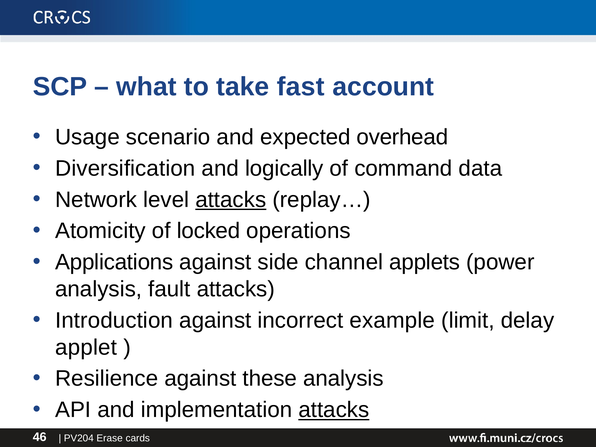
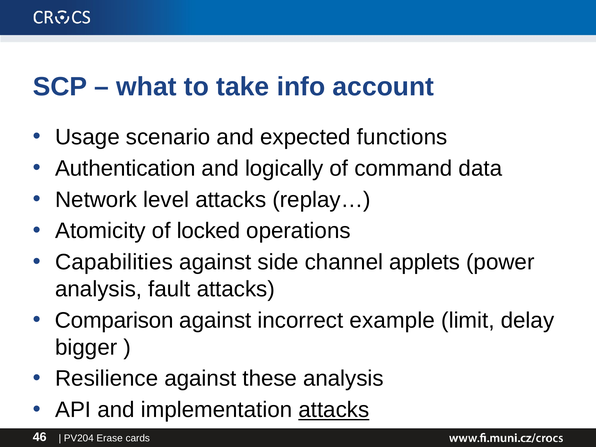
fast: fast -> info
overhead: overhead -> functions
Diversification: Diversification -> Authentication
attacks at (231, 200) underline: present -> none
Applications: Applications -> Capabilities
Introduction: Introduction -> Comparison
applet: applet -> bigger
